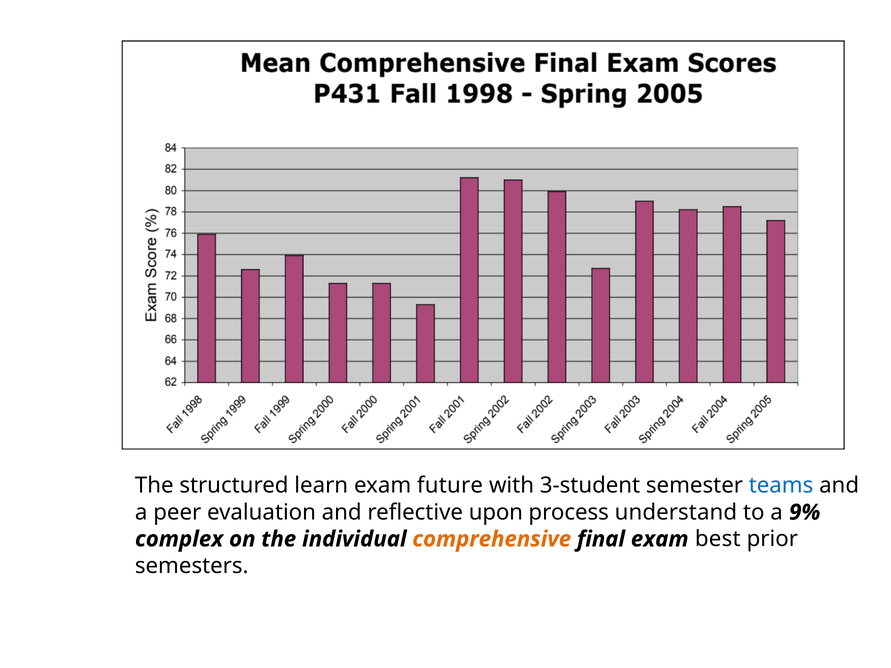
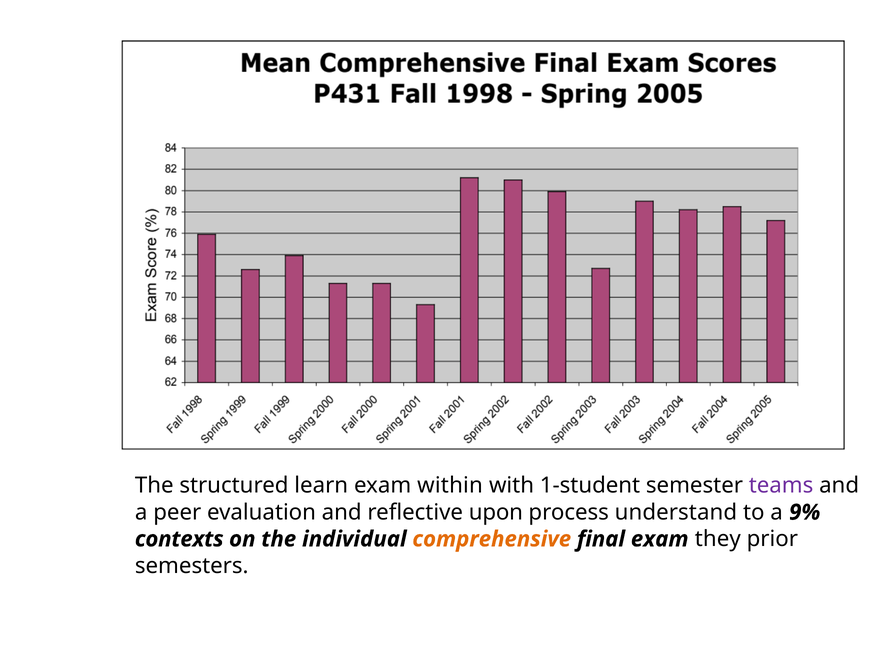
future: future -> within
3-student: 3-student -> 1-student
teams colour: blue -> purple
complex: complex -> contexts
best: best -> they
